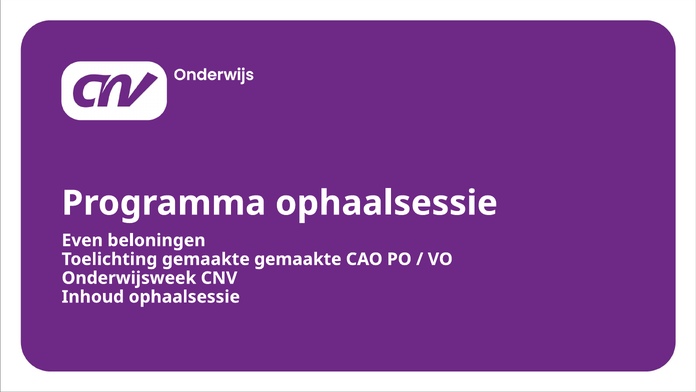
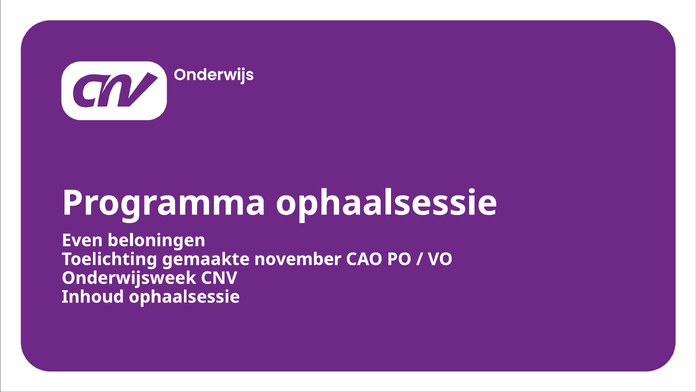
gemaakte gemaakte: gemaakte -> november
